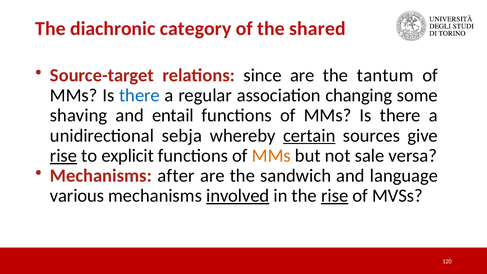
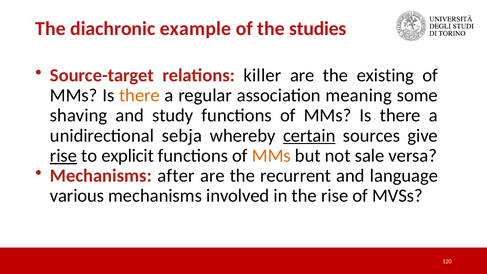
category: category -> example
shared: shared -> studies
since: since -> killer
tantum: tantum -> existing
there at (139, 95) colour: blue -> orange
changing: changing -> meaning
entail: entail -> study
sandwich: sandwich -> recurrent
involved underline: present -> none
rise at (335, 196) underline: present -> none
